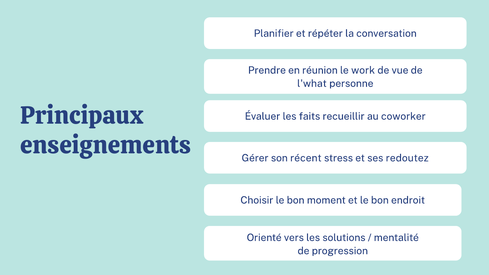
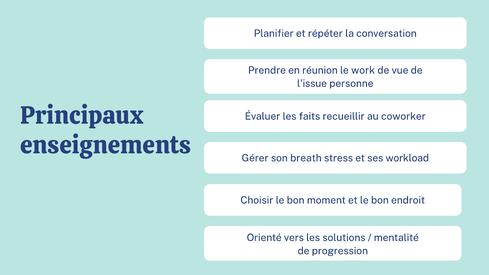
l'what: l'what -> l'issue
récent: récent -> breath
redoutez: redoutez -> workload
